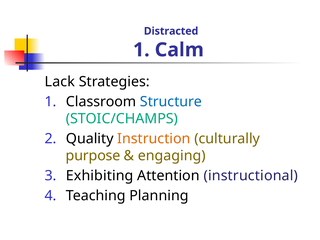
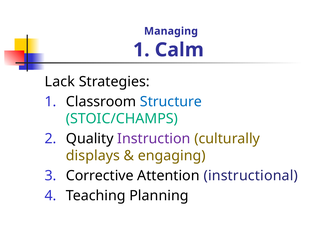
Distracted: Distracted -> Managing
Instruction colour: orange -> purple
purpose: purpose -> displays
Exhibiting: Exhibiting -> Corrective
